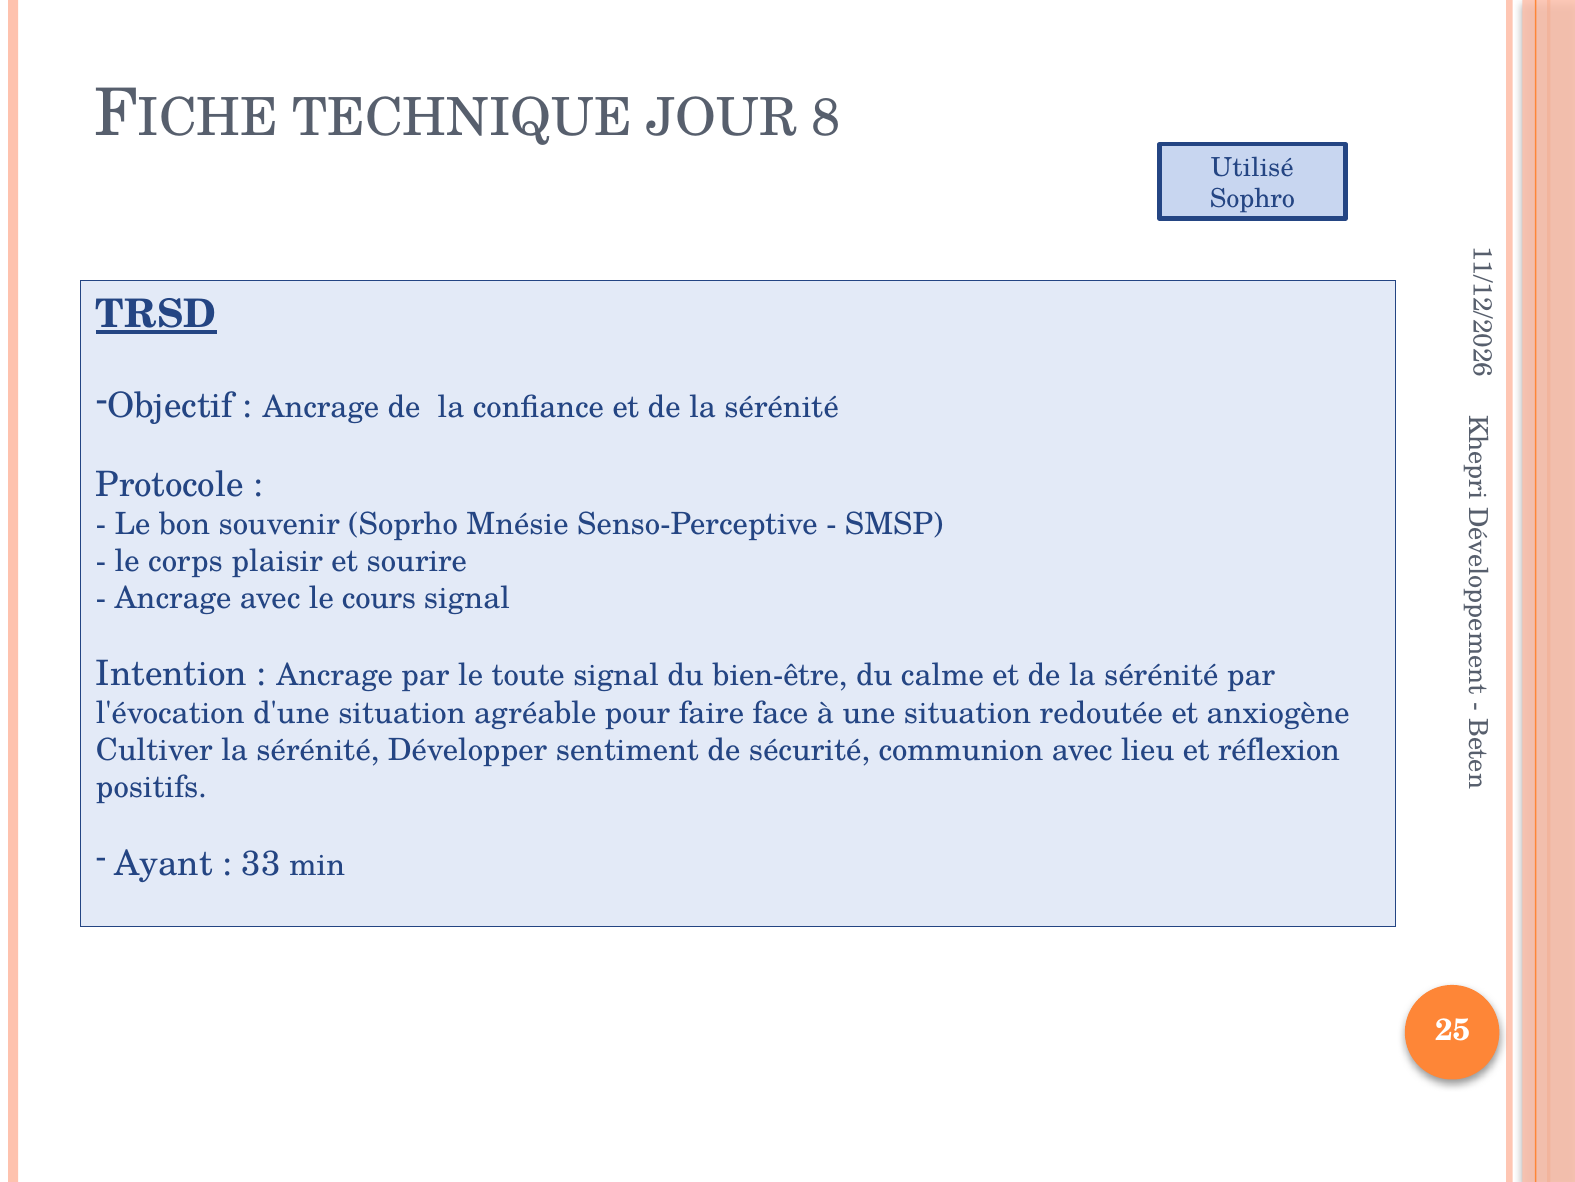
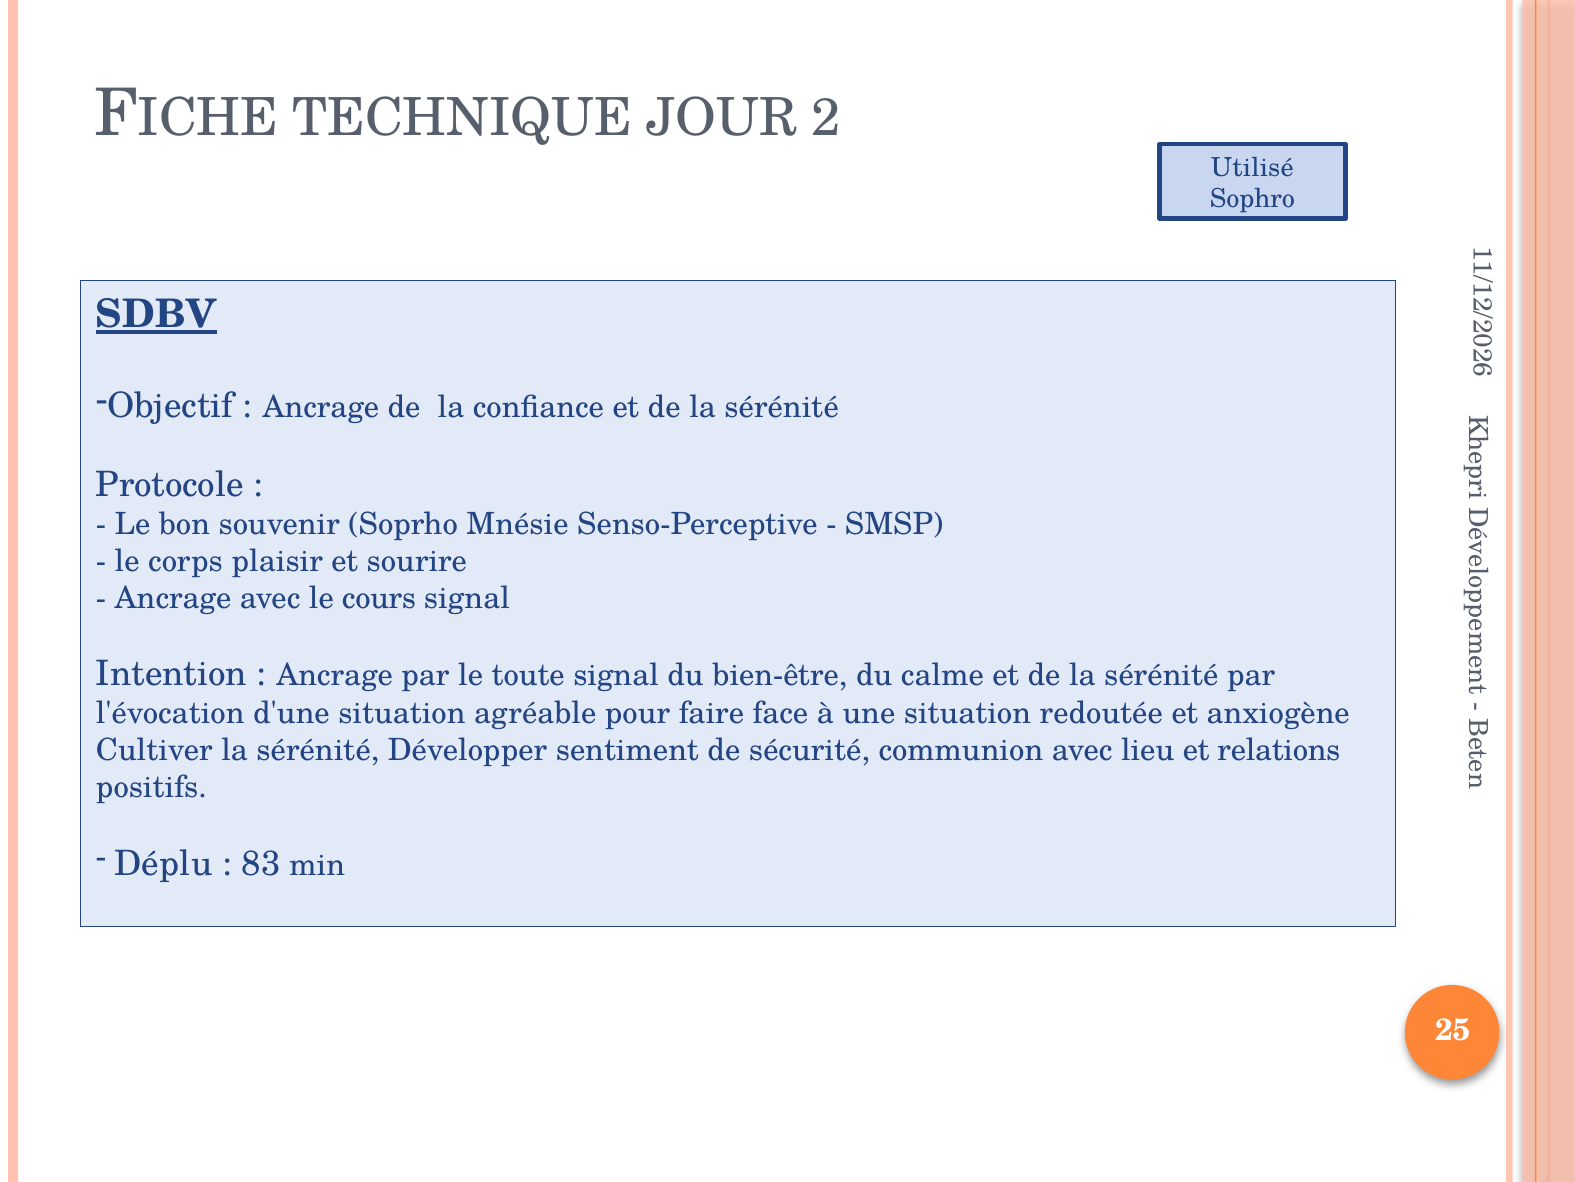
JOUR 8: 8 -> 2
TRSD: TRSD -> SDBV
réflexion: réflexion -> relations
Ayant: Ayant -> Déplu
33: 33 -> 83
